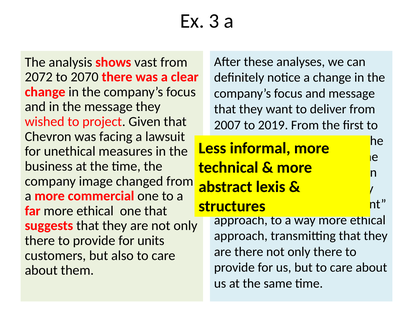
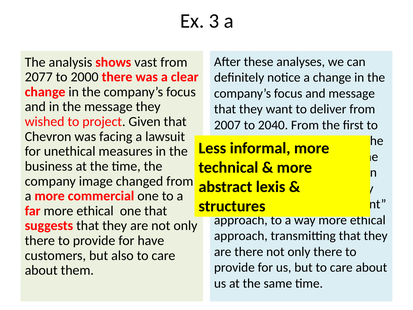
2072: 2072 -> 2077
2070: 2070 -> 2000
2019: 2019 -> 2040
units: units -> have
